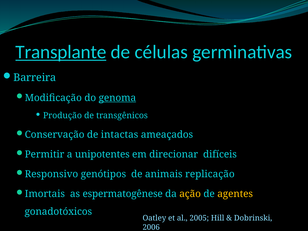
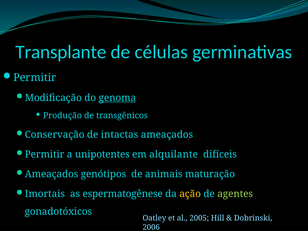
Transplante underline: present -> none
Barreira at (35, 78): Barreira -> Permitir
direcionar: direcionar -> alquilante
Responsivo at (51, 174): Responsivo -> Ameaçados
replicação: replicação -> maturação
agentes colour: yellow -> light green
